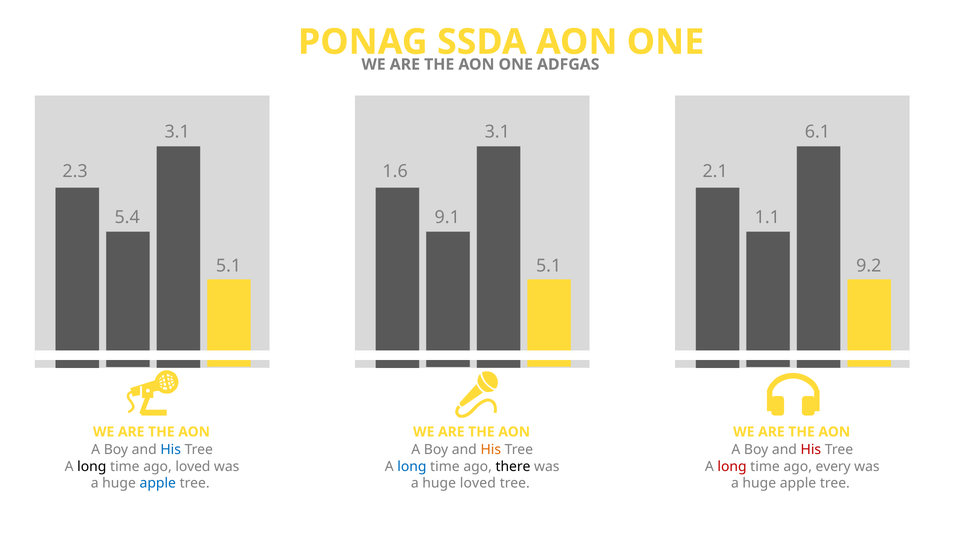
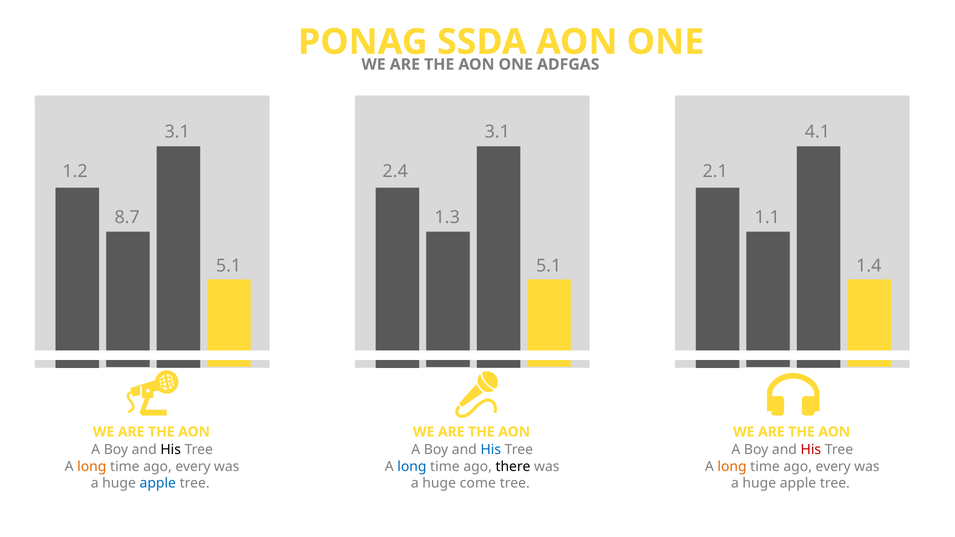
6.1: 6.1 -> 4.1
2.3: 2.3 -> 1.2
1.6: 1.6 -> 2.4
5.4: 5.4 -> 8.7
9.1: 9.1 -> 1.3
9.2: 9.2 -> 1.4
His at (171, 450) colour: blue -> black
His at (491, 450) colour: orange -> blue
long at (92, 467) colour: black -> orange
loved at (193, 467): loved -> every
long at (732, 467) colour: red -> orange
huge loved: loved -> come
